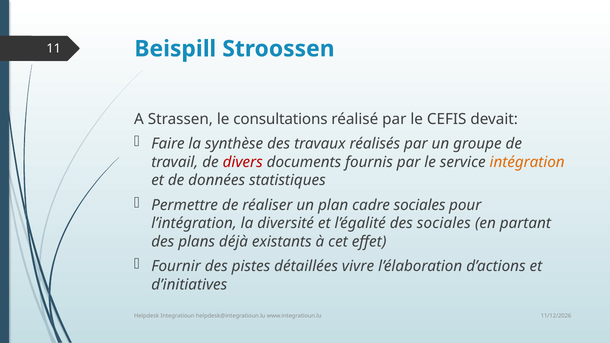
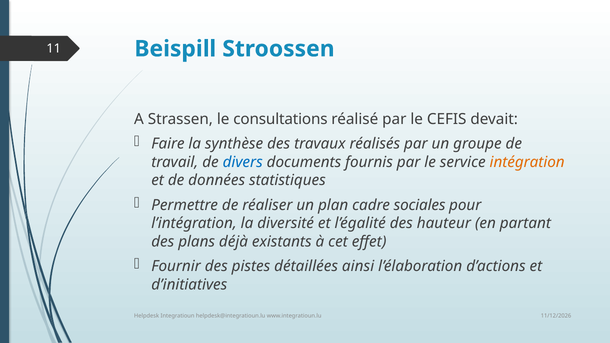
divers colour: red -> blue
des sociales: sociales -> hauteur
vivre: vivre -> ainsi
